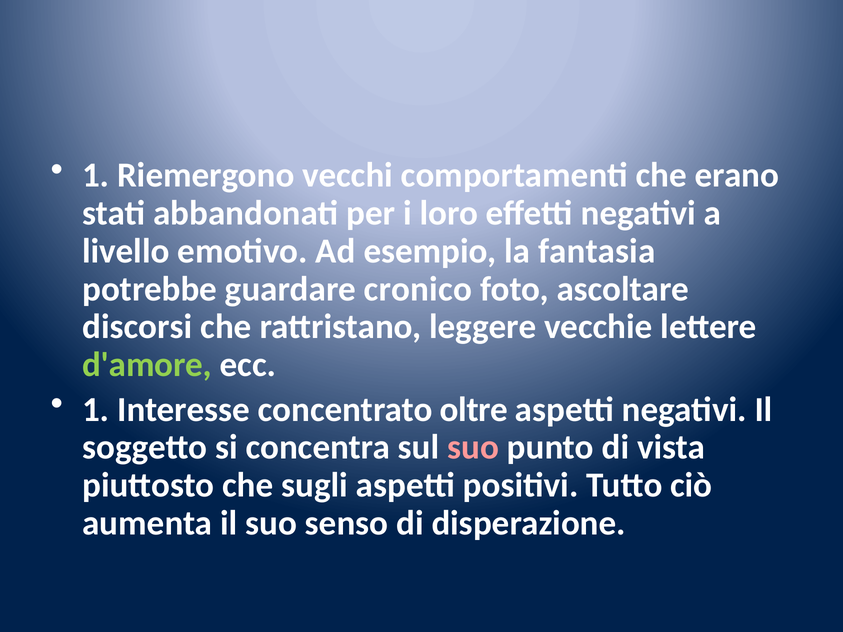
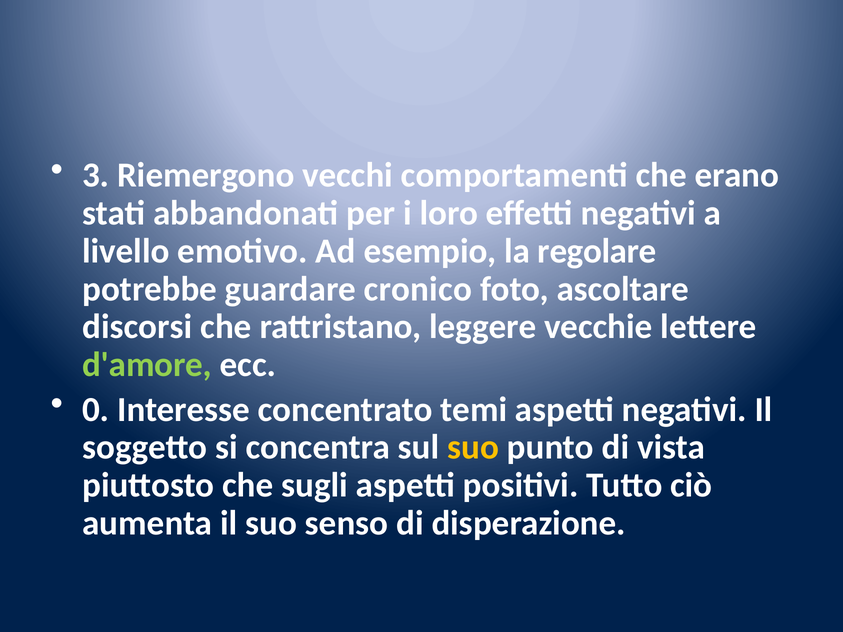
1 at (96, 175): 1 -> 3
fantasia: fantasia -> regolare
1 at (96, 410): 1 -> 0
oltre: oltre -> temi
suo at (473, 448) colour: pink -> yellow
